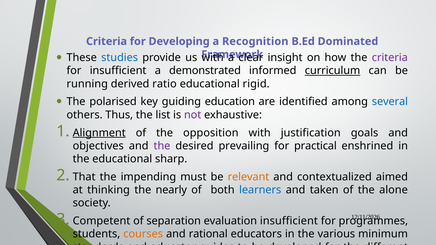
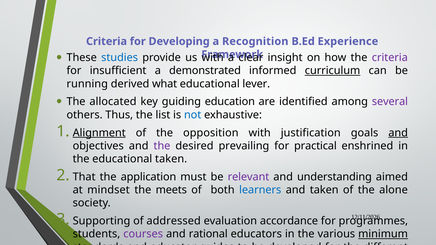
Dominated: Dominated -> Experience
ratio: ratio -> what
rigid: rigid -> lever
polarised: polarised -> allocated
several colour: blue -> purple
not colour: purple -> blue
and at (398, 133) underline: none -> present
educational sharp: sharp -> taken
impending: impending -> application
relevant colour: orange -> purple
contextualized: contextualized -> understanding
thinking: thinking -> mindset
nearly: nearly -> meets
Competent: Competent -> Supporting
separation: separation -> addressed
evaluation insufficient: insufficient -> accordance
courses colour: orange -> purple
minimum underline: none -> present
